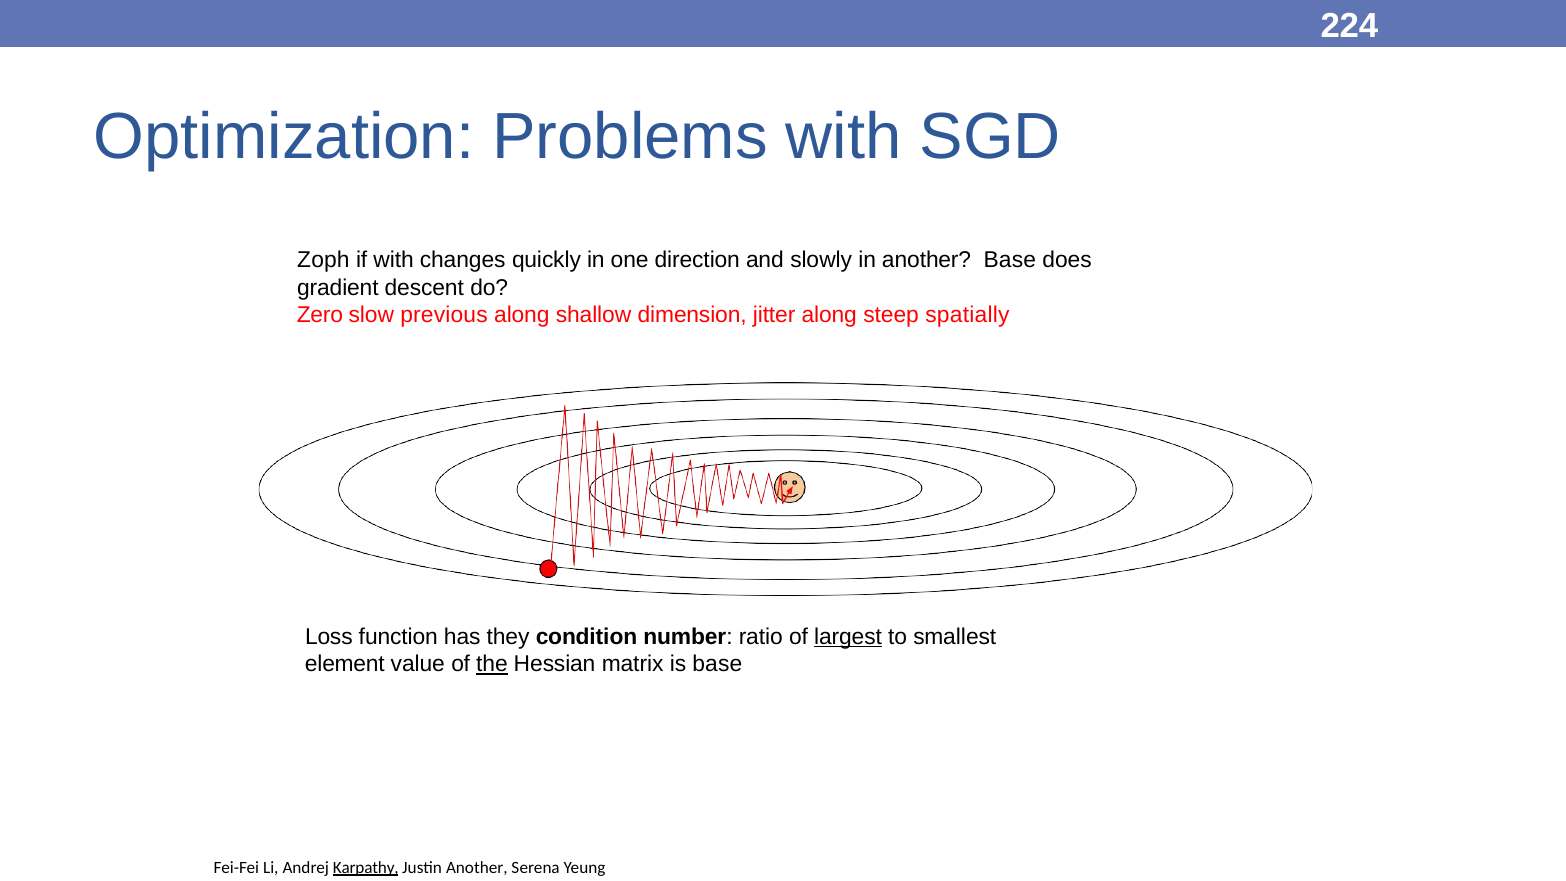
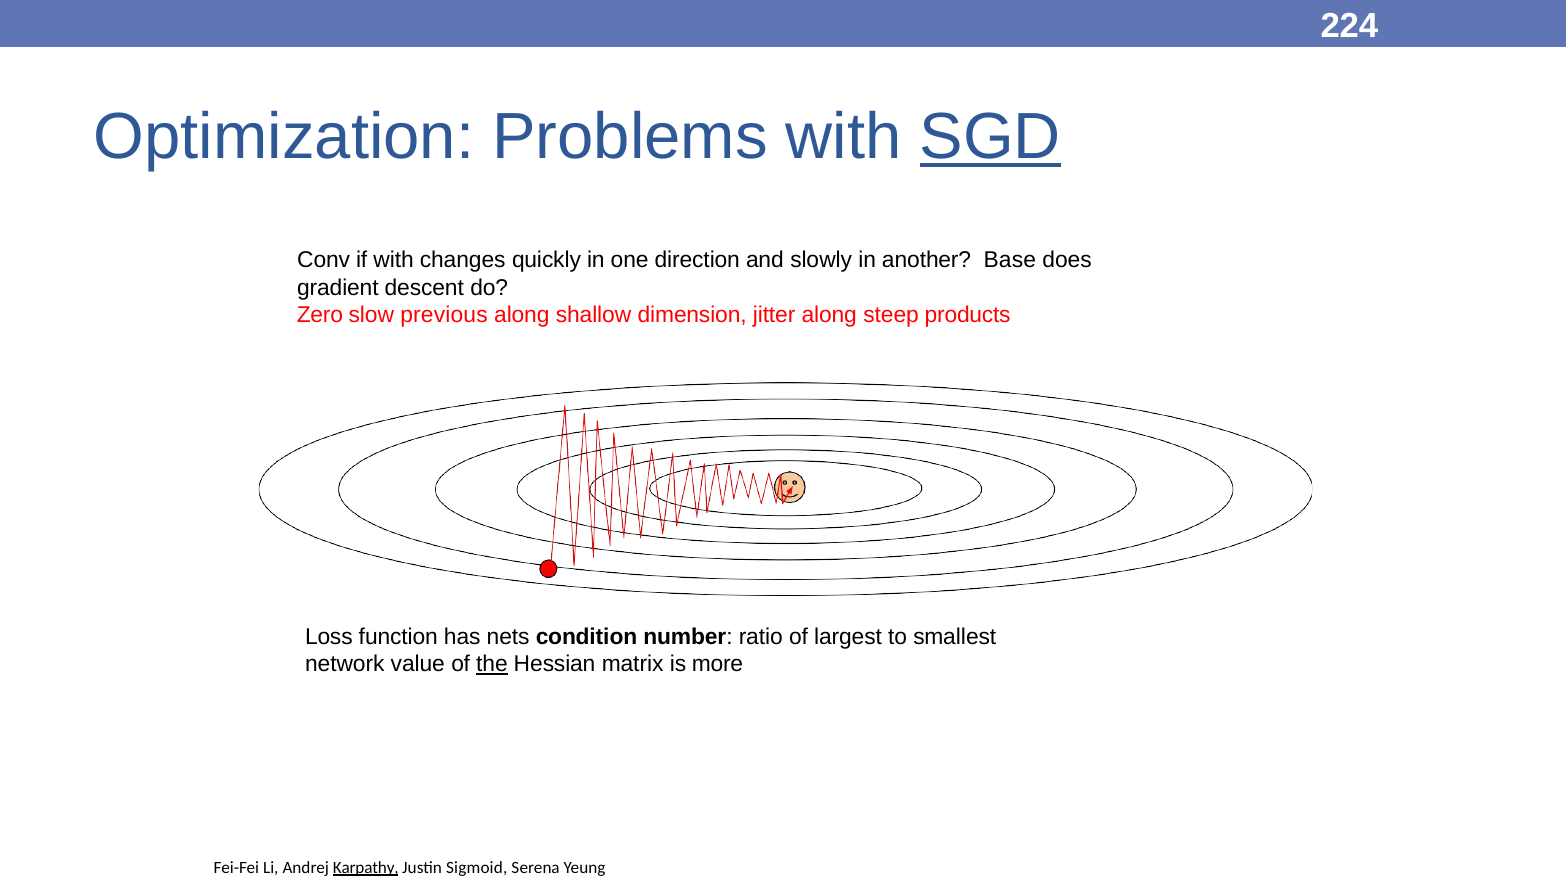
SGD underline: none -> present
Zoph: Zoph -> Conv
spatially: spatially -> products
they: they -> nets
largest underline: present -> none
element: element -> network
is base: base -> more
Justin Another: Another -> Sigmoid
